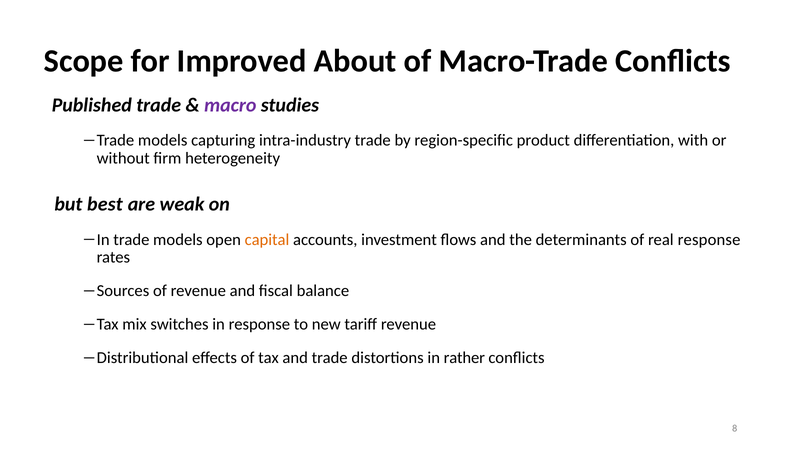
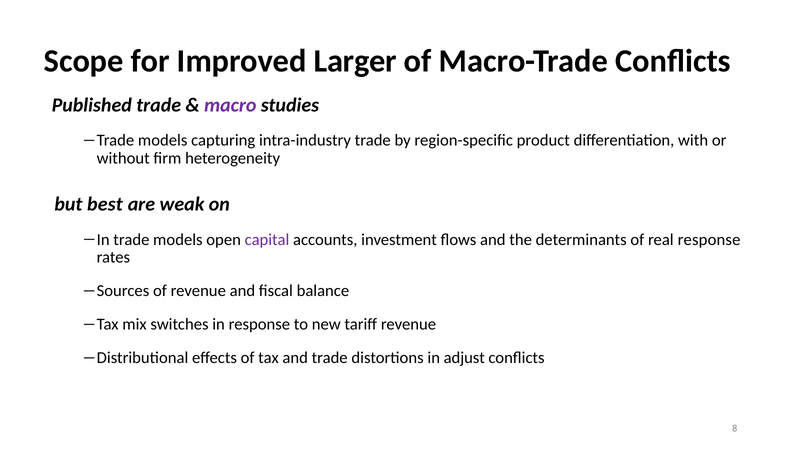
About: About -> Larger
capital colour: orange -> purple
rather: rather -> adjust
